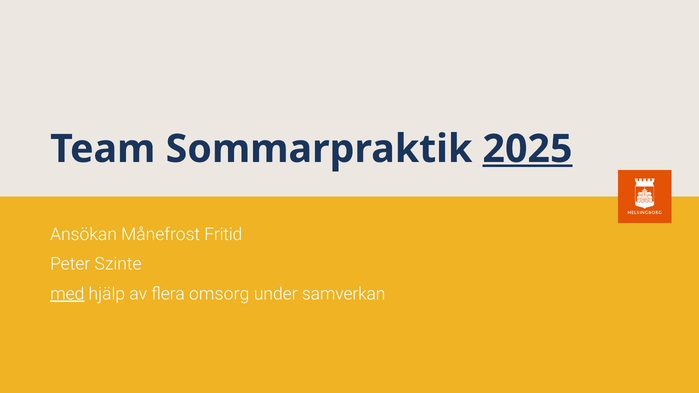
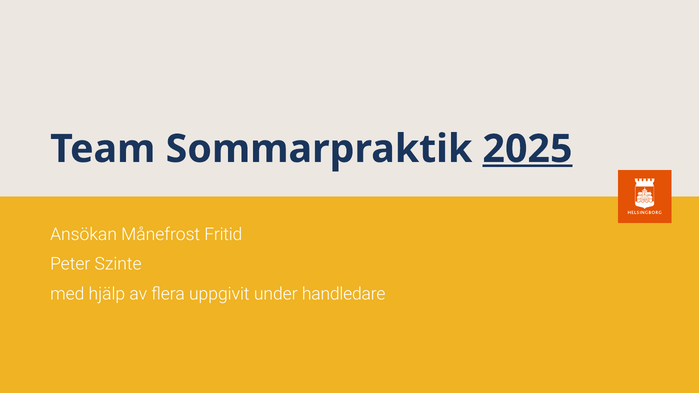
med underline: present -> none
omsorg: omsorg -> uppgivit
samverkan: samverkan -> handledare
